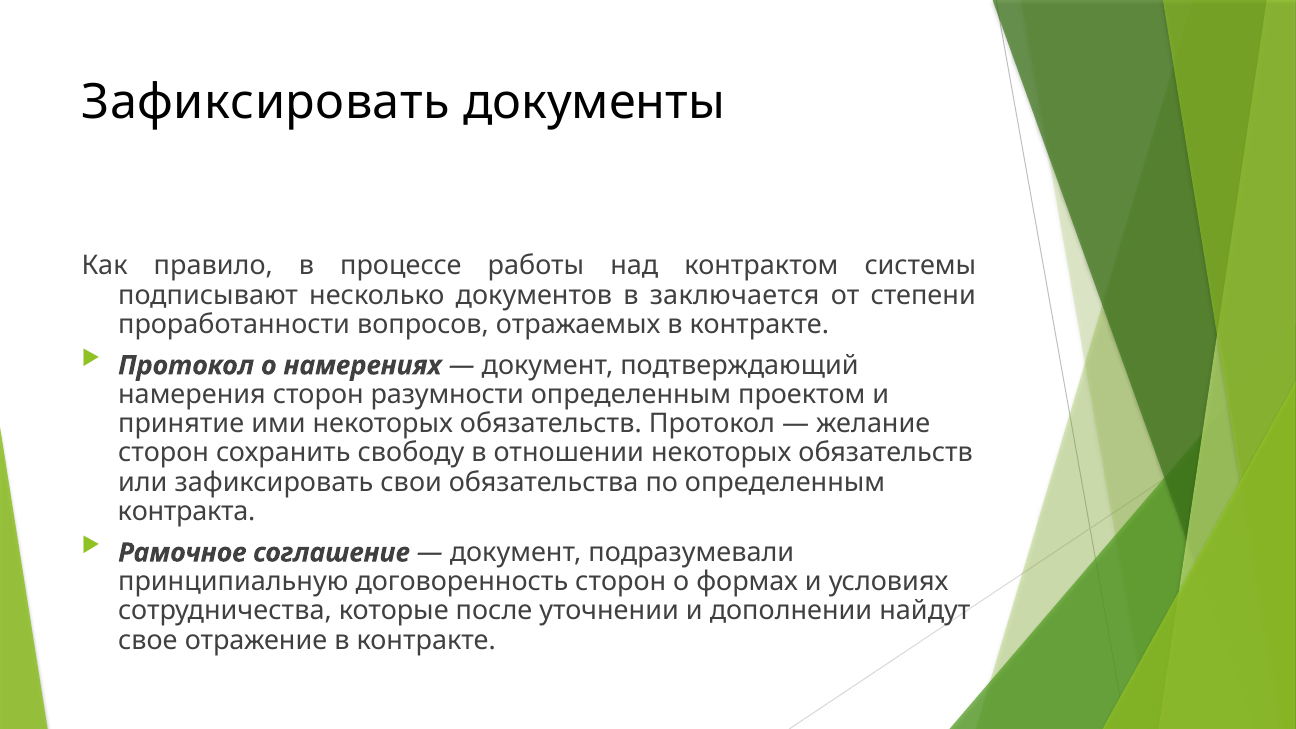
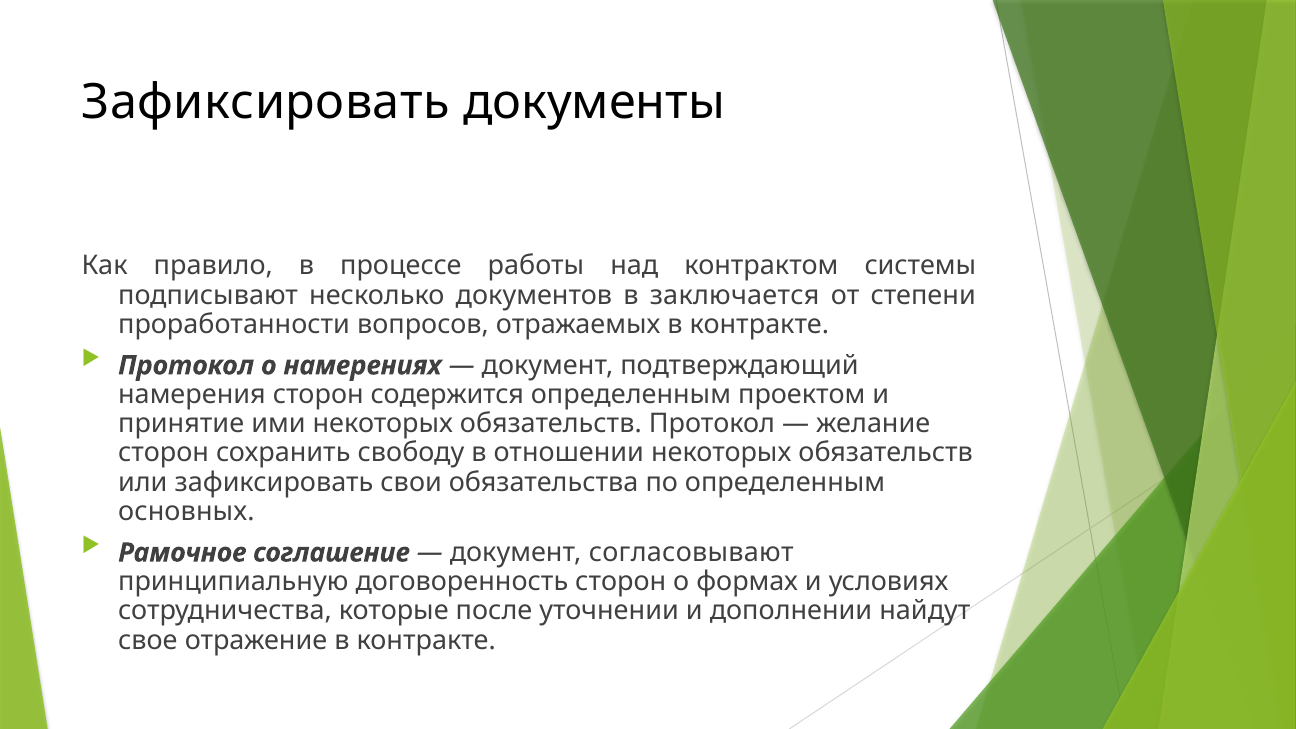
разумности: разумности -> содержится
контракта: контракта -> основных
подразумевали: подразумевали -> согласовывают
